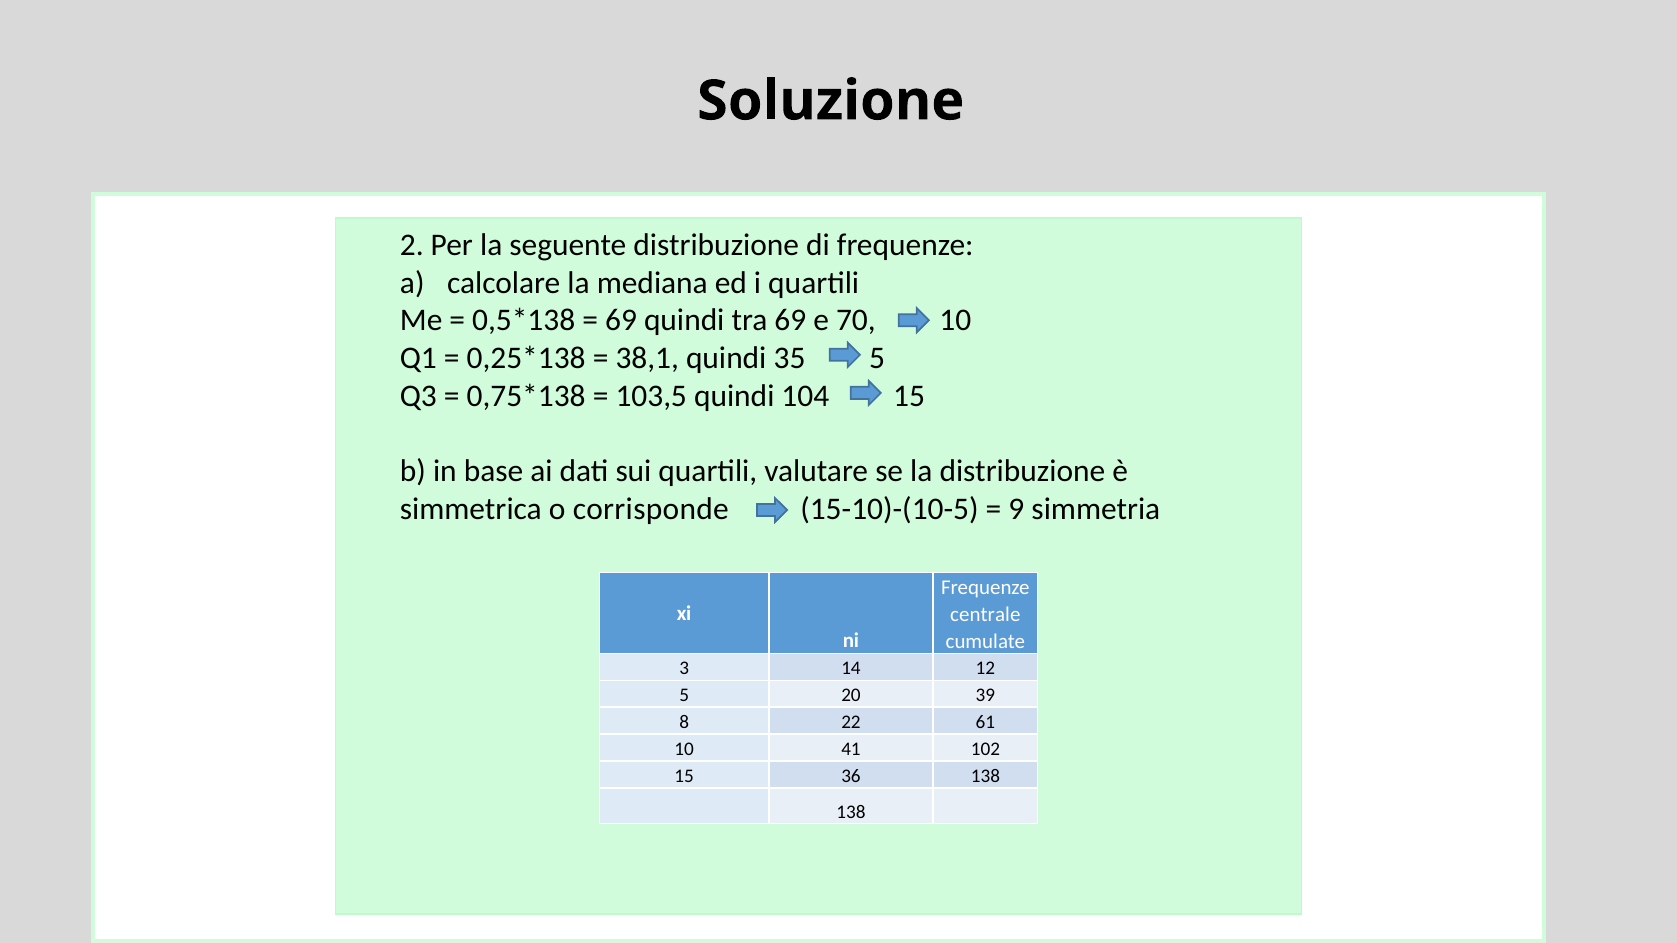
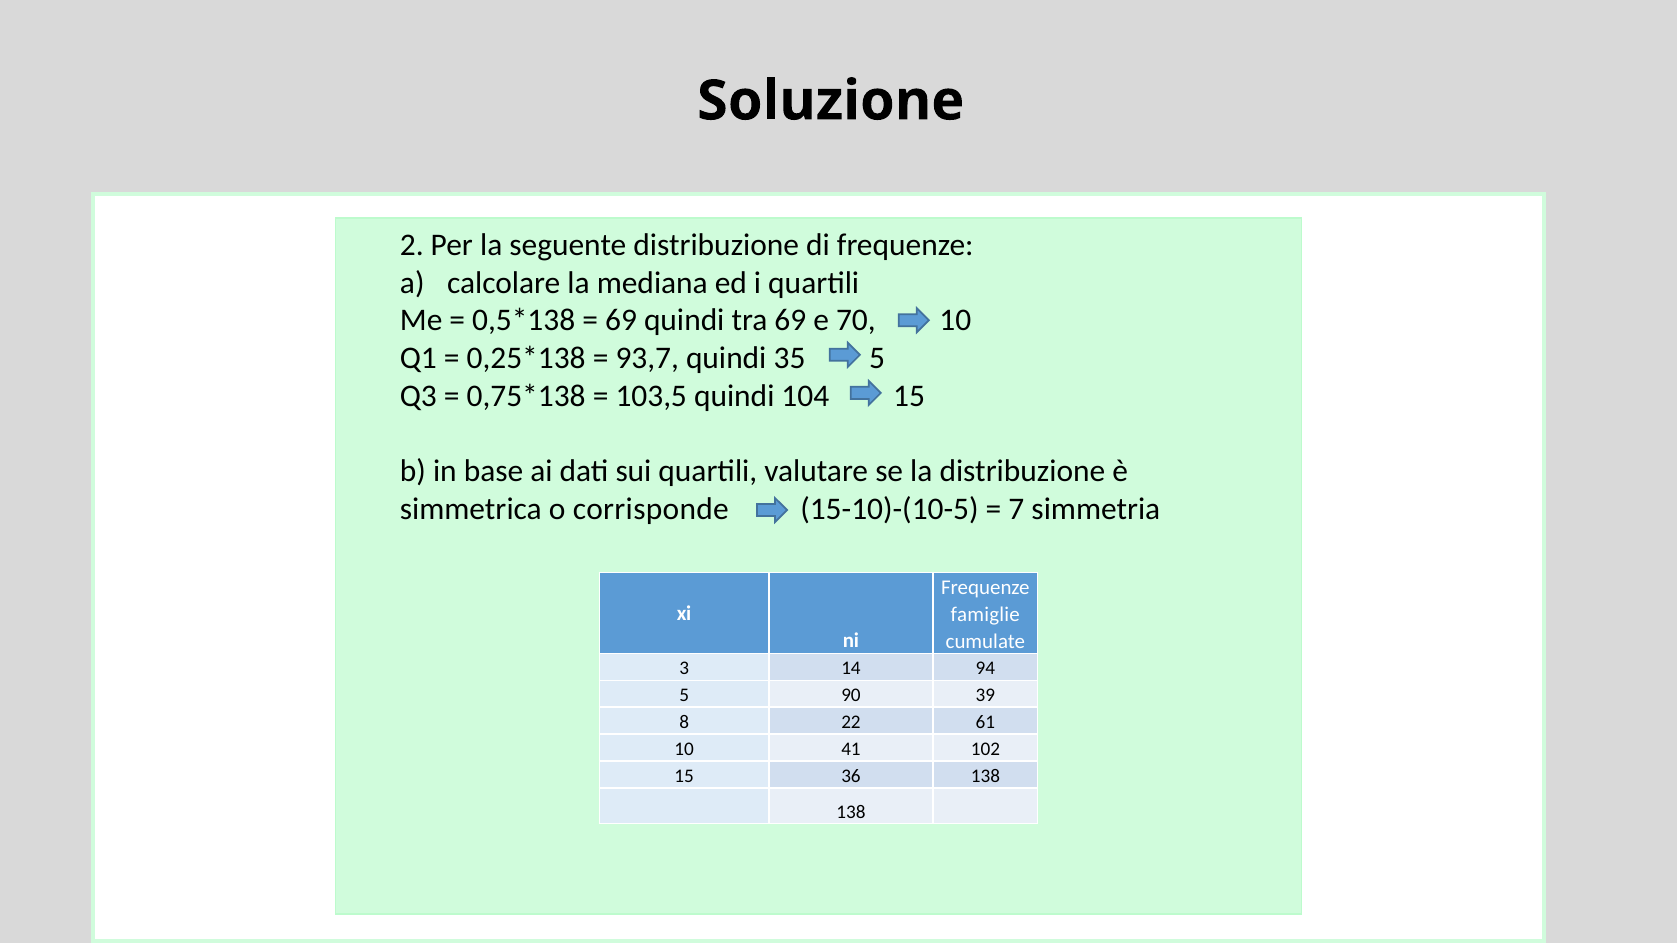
38,1: 38,1 -> 93,7
9: 9 -> 7
centrale: centrale -> famiglie
12: 12 -> 94
20: 20 -> 90
